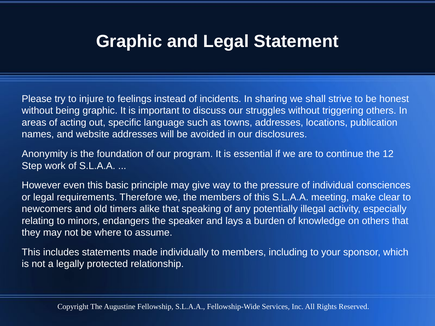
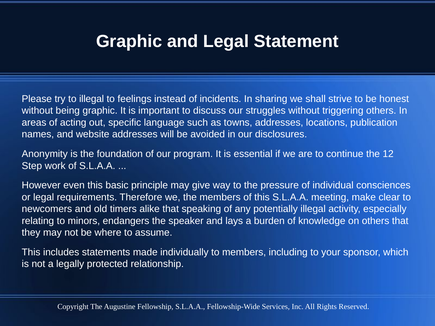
to injure: injure -> illegal
